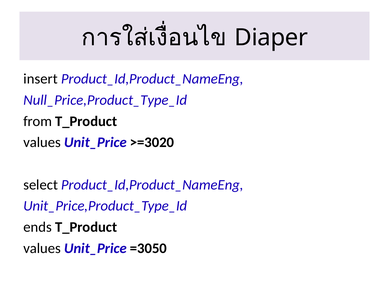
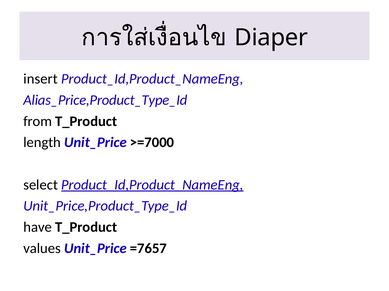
Null_Price,Product_Type_Id: Null_Price,Product_Type_Id -> Alias_Price,Product_Type_Id
values at (42, 143): values -> length
>=3020: >=3020 -> >=7000
Product_Id,Product_NameEng at (152, 185) underline: none -> present
ends: ends -> have
=3050: =3050 -> =7657
